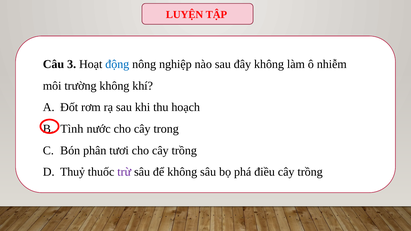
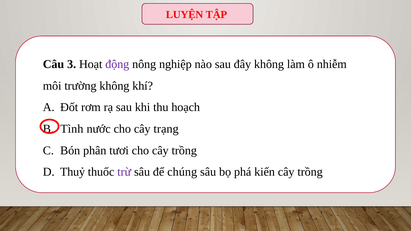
động colour: blue -> purple
trong: trong -> trạng
để không: không -> chúng
điều: điều -> kiến
